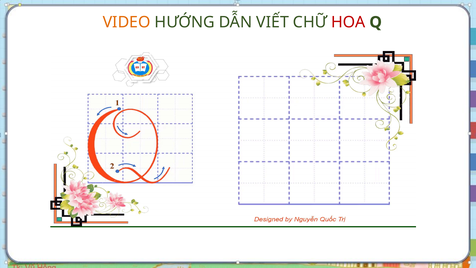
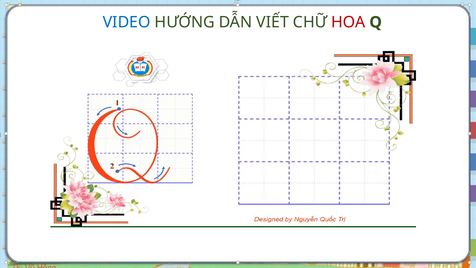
VIDEO colour: orange -> blue
